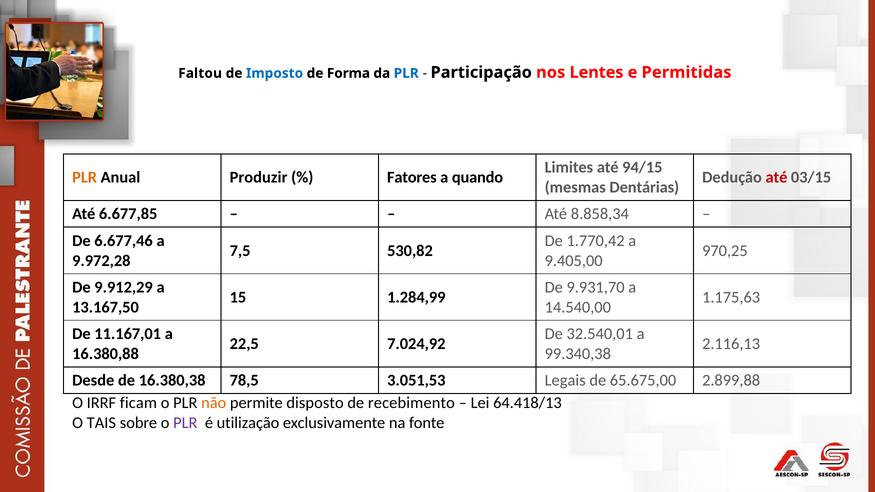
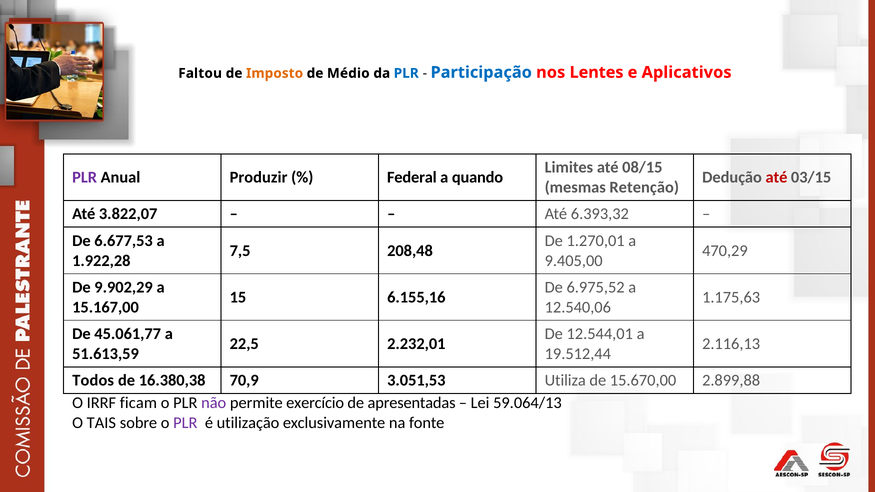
Imposto colour: blue -> orange
Forma: Forma -> Médio
Participação colour: black -> blue
Permitidas: Permitidas -> Aplicativos
94/15: 94/15 -> 08/15
PLR at (85, 177) colour: orange -> purple
Fatores: Fatores -> Federal
Dentárias: Dentárias -> Retenção
6.677,85: 6.677,85 -> 3.822,07
8.858,34: 8.858,34 -> 6.393,32
6.677,46: 6.677,46 -> 6.677,53
1.770,42: 1.770,42 -> 1.270,01
530,82: 530,82 -> 208,48
970,25: 970,25 -> 470,29
9.972,28: 9.972,28 -> 1.922,28
9.912,29: 9.912,29 -> 9.902,29
9.931,70: 9.931,70 -> 6.975,52
1.284,99: 1.284,99 -> 6.155,16
13.167,50: 13.167,50 -> 15.167,00
14.540,00: 14.540,00 -> 12.540,06
11.167,01: 11.167,01 -> 45.061,77
32.540,01: 32.540,01 -> 12.544,01
7.024,92: 7.024,92 -> 2.232,01
16.380,88: 16.380,88 -> 51.613,59
99.340,38: 99.340,38 -> 19.512,44
Desde: Desde -> Todos
78,5: 78,5 -> 70,9
Legais: Legais -> Utiliza
65.675,00: 65.675,00 -> 15.670,00
não colour: orange -> purple
disposto: disposto -> exercício
recebimento: recebimento -> apresentadas
64.418/13: 64.418/13 -> 59.064/13
